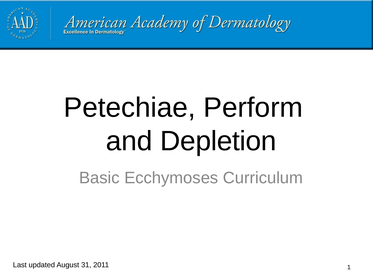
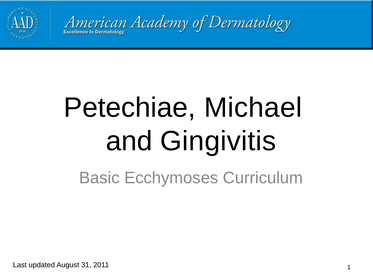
Perform: Perform -> Michael
Depletion: Depletion -> Gingivitis
